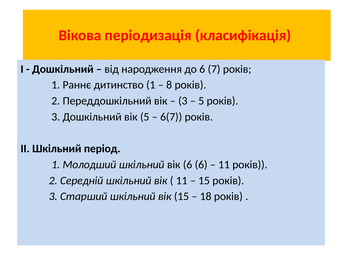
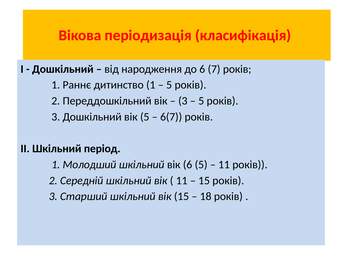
8 at (169, 85): 8 -> 5
6 6: 6 -> 5
